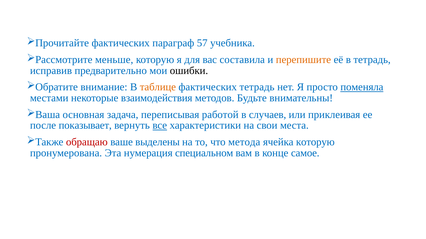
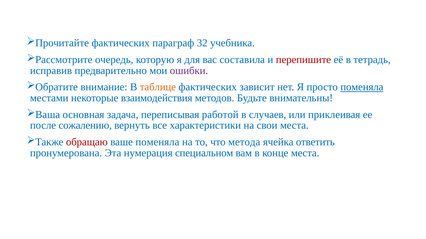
57: 57 -> 32
меньше: меньше -> очередь
перепишите colour: orange -> red
ошибки colour: black -> purple
фактических тетрадь: тетрадь -> зависит
показывает: показывает -> сожалению
все underline: present -> none
ваше выделены: выделены -> поменяла
ячейка которую: которую -> ответить
конце самое: самое -> места
